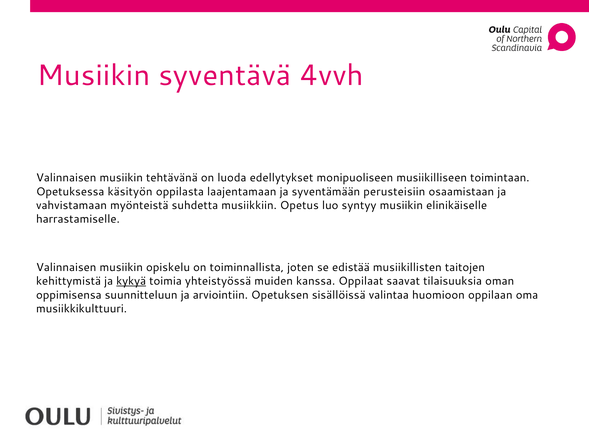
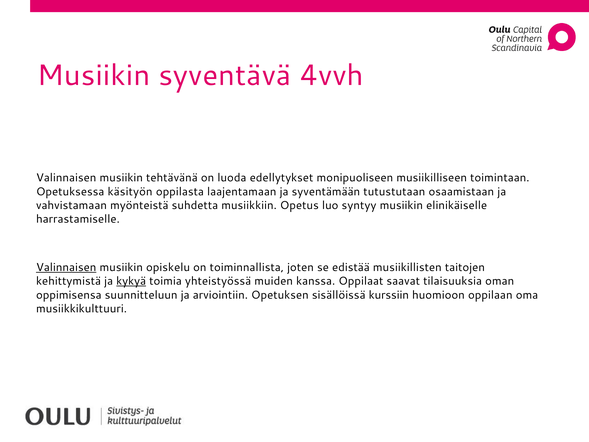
perusteisiin: perusteisiin -> tutustutaan
Valinnaisen at (66, 267) underline: none -> present
valintaa: valintaa -> kurssiin
